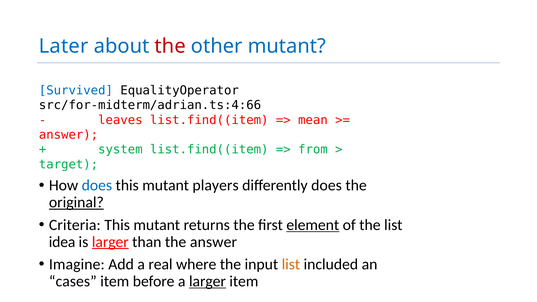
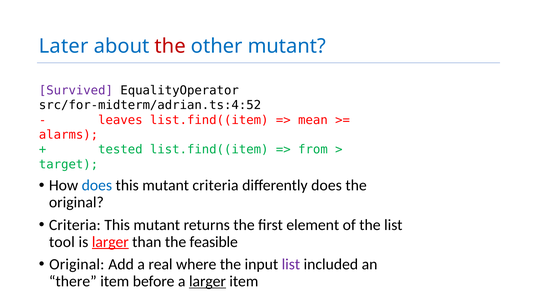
Survived colour: blue -> purple
src/for-midterm/adrian.ts:4:66: src/for-midterm/adrian.ts:4:66 -> src/for-midterm/adrian.ts:4:52
answer at (69, 135): answer -> alarms
system: system -> tested
mutant players: players -> criteria
original at (76, 202) underline: present -> none
element underline: present -> none
idea: idea -> tool
the answer: answer -> feasible
Imagine at (77, 264): Imagine -> Original
list at (291, 264) colour: orange -> purple
cases: cases -> there
